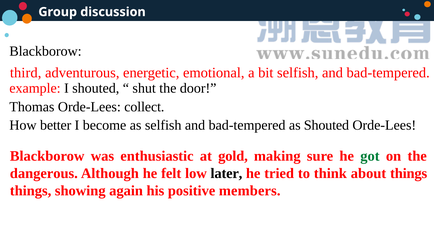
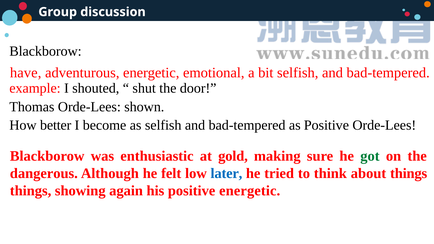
third: third -> have
collect: collect -> shown
as Shouted: Shouted -> Positive
later colour: black -> blue
positive members: members -> energetic
